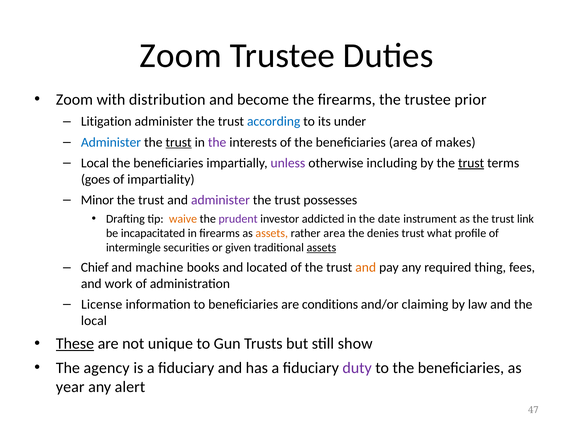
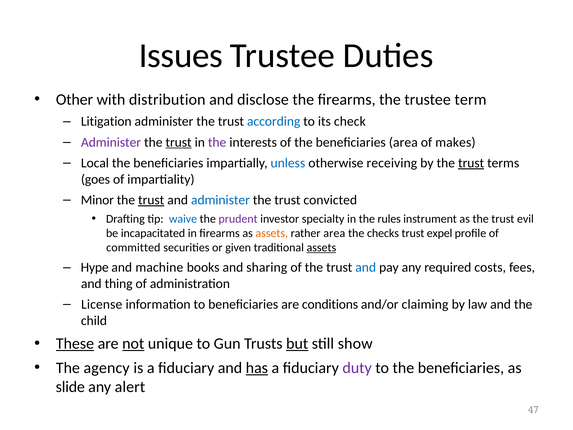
Zoom at (180, 55): Zoom -> Issues
Zoom at (74, 99): Zoom -> Other
become: become -> disclose
prior: prior -> term
under: under -> check
Administer at (111, 142) colour: blue -> purple
unless colour: purple -> blue
including: including -> receiving
trust at (151, 200) underline: none -> present
administer at (220, 200) colour: purple -> blue
possesses: possesses -> convicted
waive colour: orange -> blue
addicted: addicted -> specialty
date: date -> rules
link: link -> evil
denies: denies -> checks
what: what -> expel
intermingle: intermingle -> committed
Chief: Chief -> Hype
located: located -> sharing
and at (366, 267) colour: orange -> blue
thing: thing -> costs
work: work -> thing
local at (94, 321): local -> child
not underline: none -> present
but underline: none -> present
has underline: none -> present
year: year -> slide
